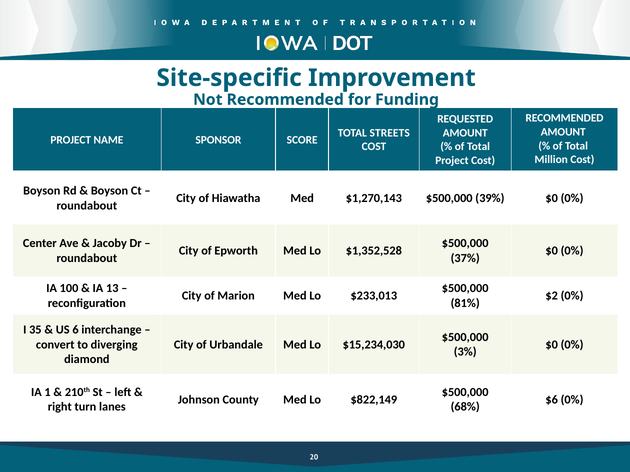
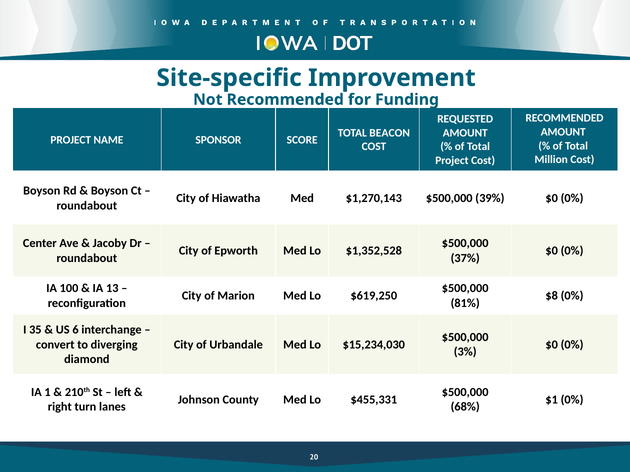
STREETS: STREETS -> BEACON
$233,013: $233,013 -> $619,250
$2: $2 -> $8
$822,149: $822,149 -> $455,331
$6: $6 -> $1
